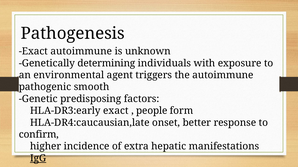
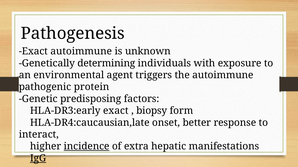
smooth: smooth -> protein
people: people -> biopsy
confirm: confirm -> interact
incidence underline: none -> present
